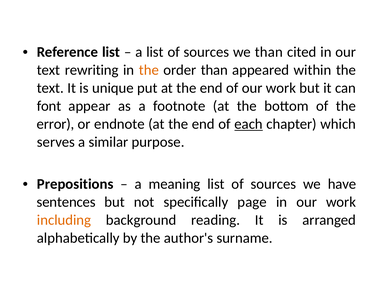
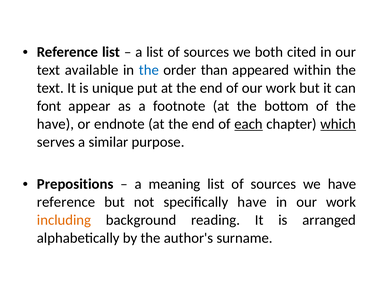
we than: than -> both
rewriting: rewriting -> available
the at (149, 70) colour: orange -> blue
error at (56, 124): error -> have
which underline: none -> present
sentences at (66, 202): sentences -> reference
specifically page: page -> have
